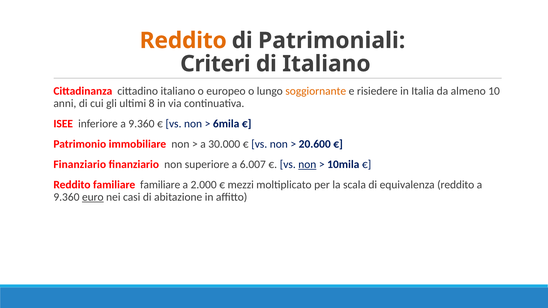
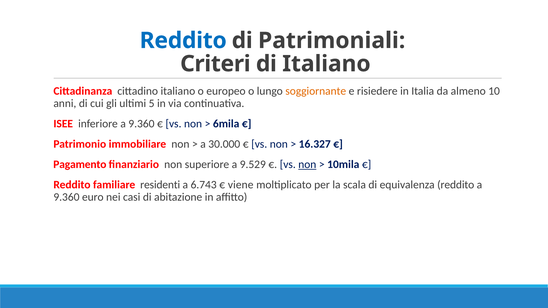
Reddito at (183, 41) colour: orange -> blue
8: 8 -> 5
20.600: 20.600 -> 16.327
Finanziario at (80, 164): Finanziario -> Pagamento
6.007: 6.007 -> 9.529
familiare at (160, 185): familiare -> residenti
2.000: 2.000 -> 6.743
mezzi: mezzi -> viene
euro underline: present -> none
